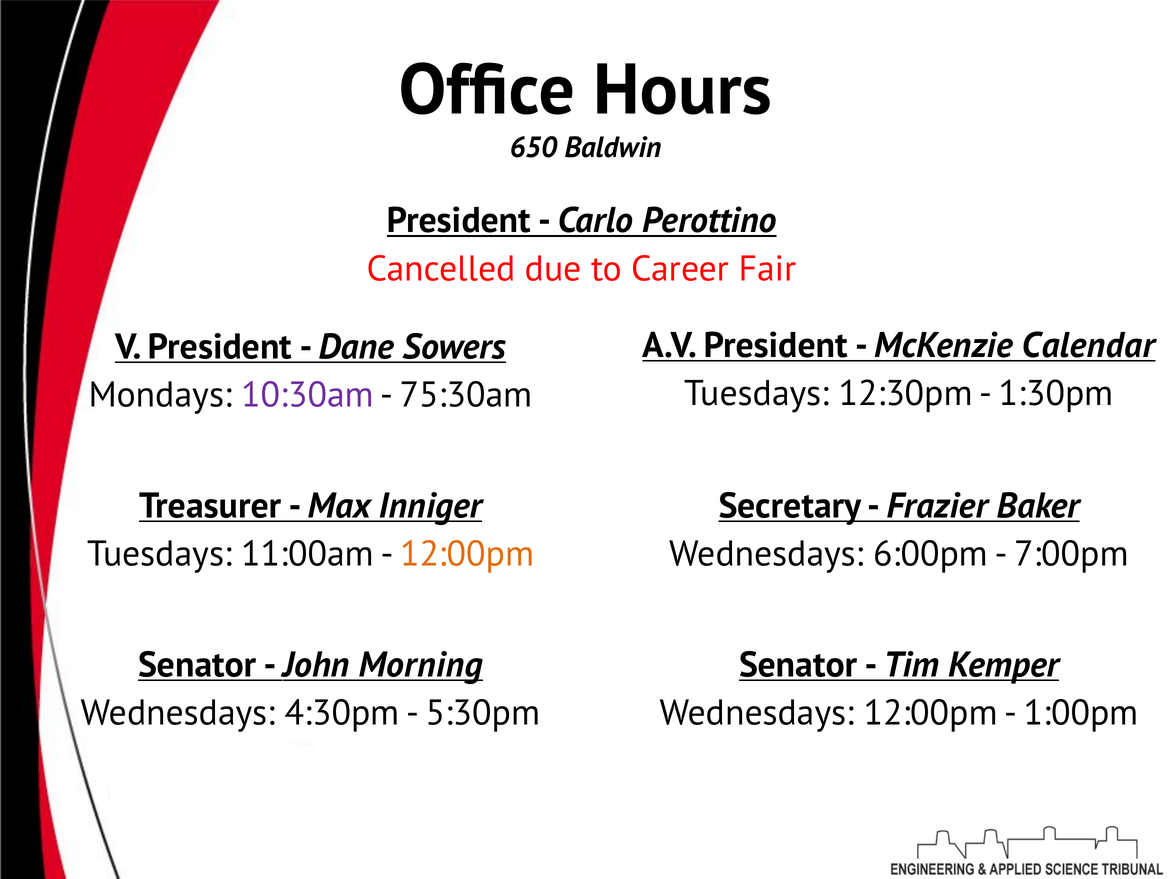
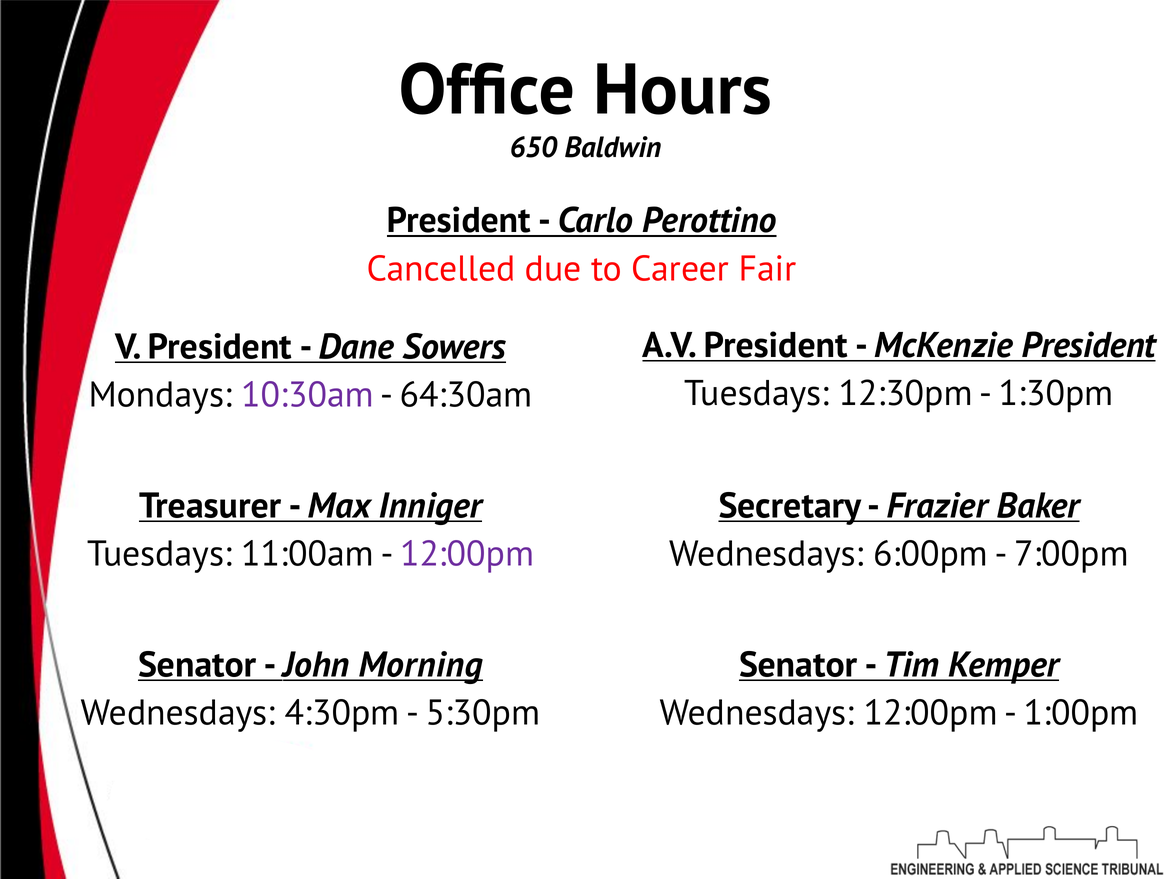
McKenzie Calendar: Calendar -> President
75:30am: 75:30am -> 64:30am
12:00pm at (467, 554) colour: orange -> purple
